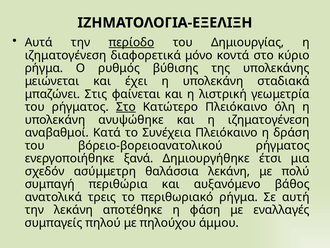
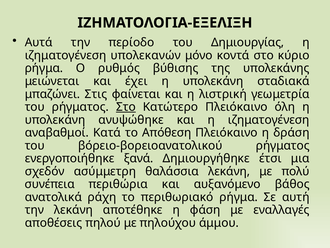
περίοδο underline: present -> none
διαφορετικά: διαφορετικά -> υπολεκανών
Συνέχεια: Συνέχεια -> Απόθεση
συμπαγή: συμπαγή -> συνέπεια
τρεις: τρεις -> ράχη
συμπαγείς: συμπαγείς -> αποθέσεις
